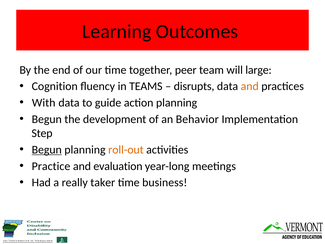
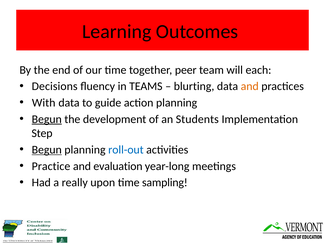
large: large -> each
Cognition: Cognition -> Decisions
disrupts: disrupts -> blurting
Begun at (47, 119) underline: none -> present
Behavior: Behavior -> Students
roll-out colour: orange -> blue
taker: taker -> upon
business: business -> sampling
